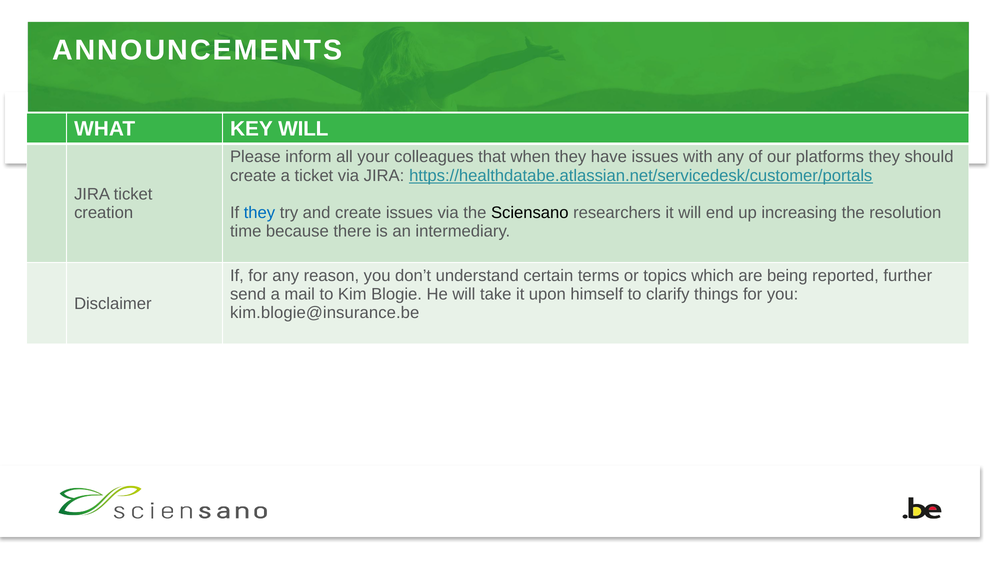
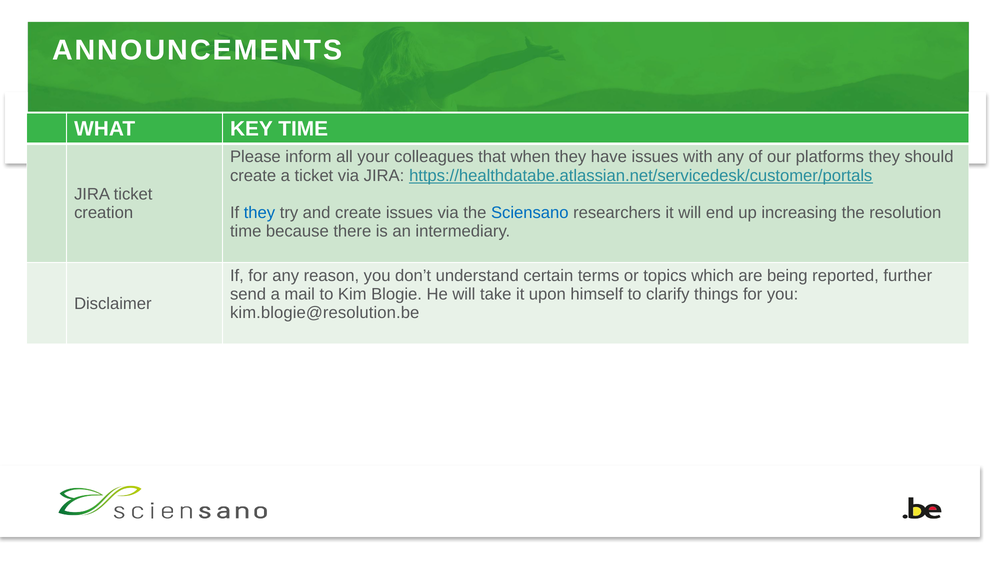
KEY WILL: WILL -> TIME
Sciensano colour: black -> blue
kim.blogie@insurance.be: kim.blogie@insurance.be -> kim.blogie@resolution.be
